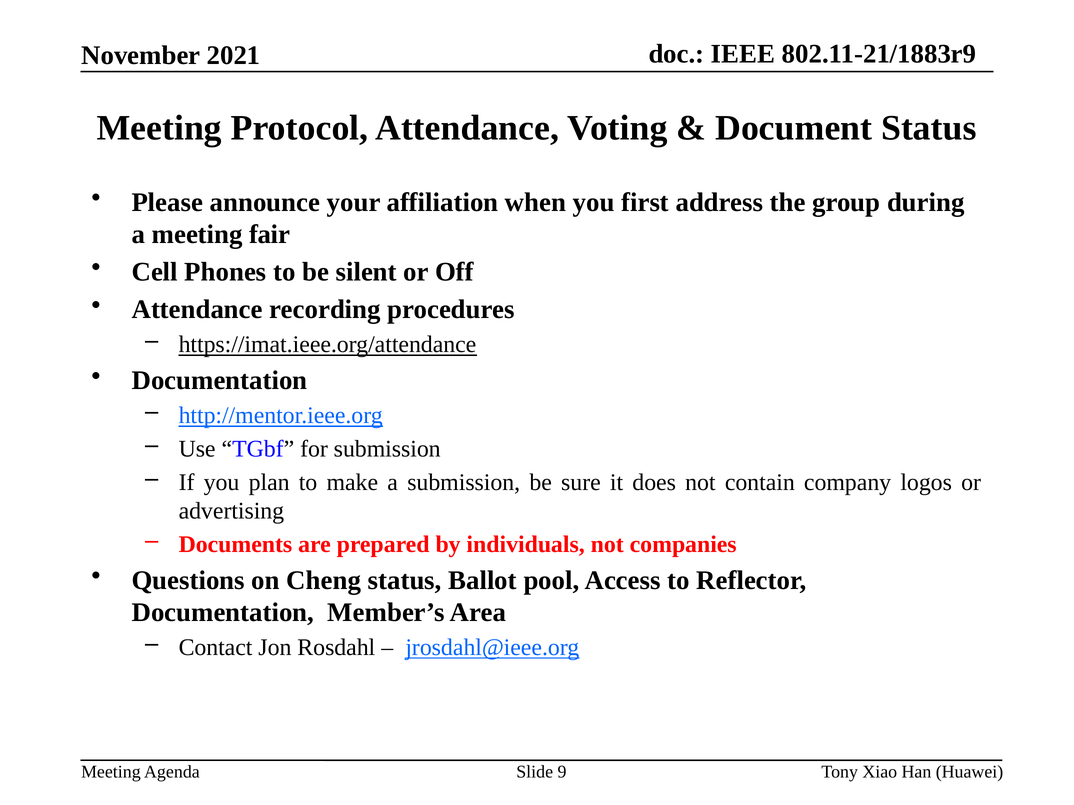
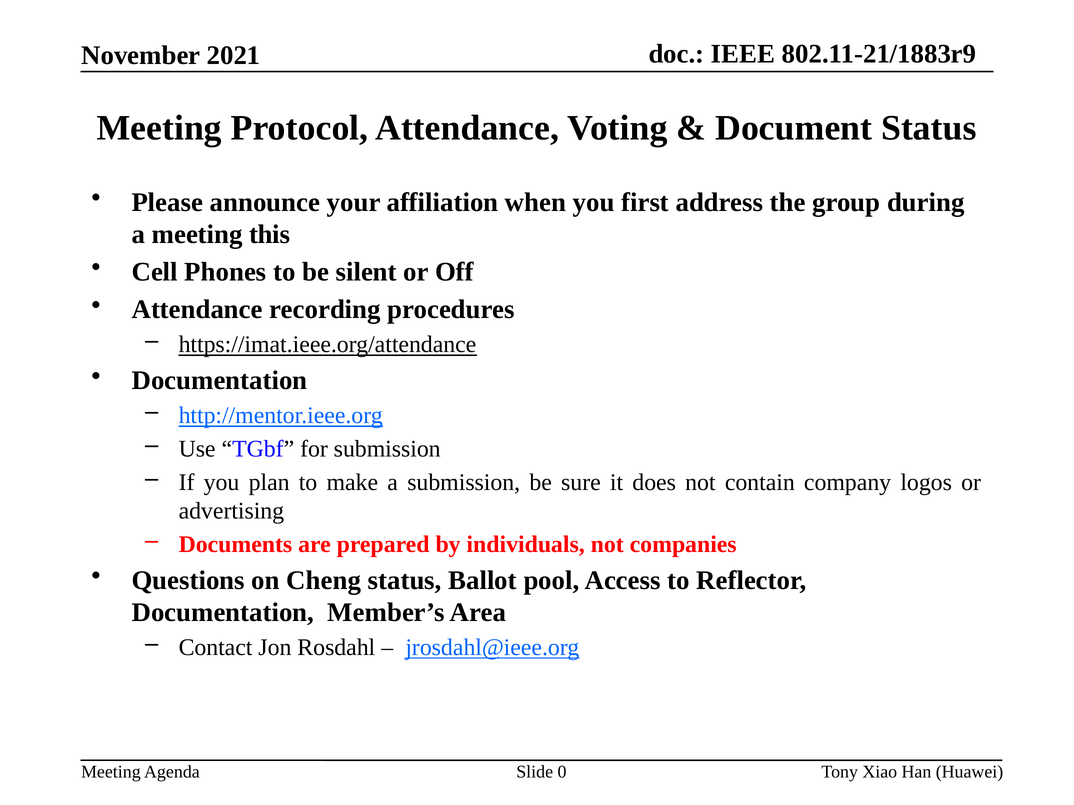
fair: fair -> this
9: 9 -> 0
